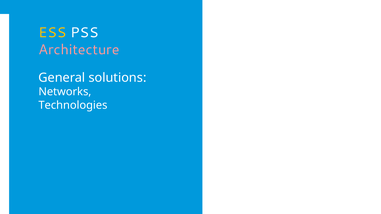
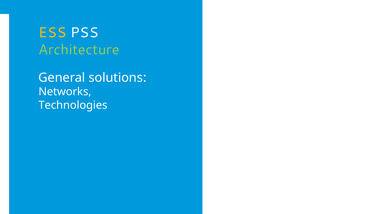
Architecture colour: pink -> light green
